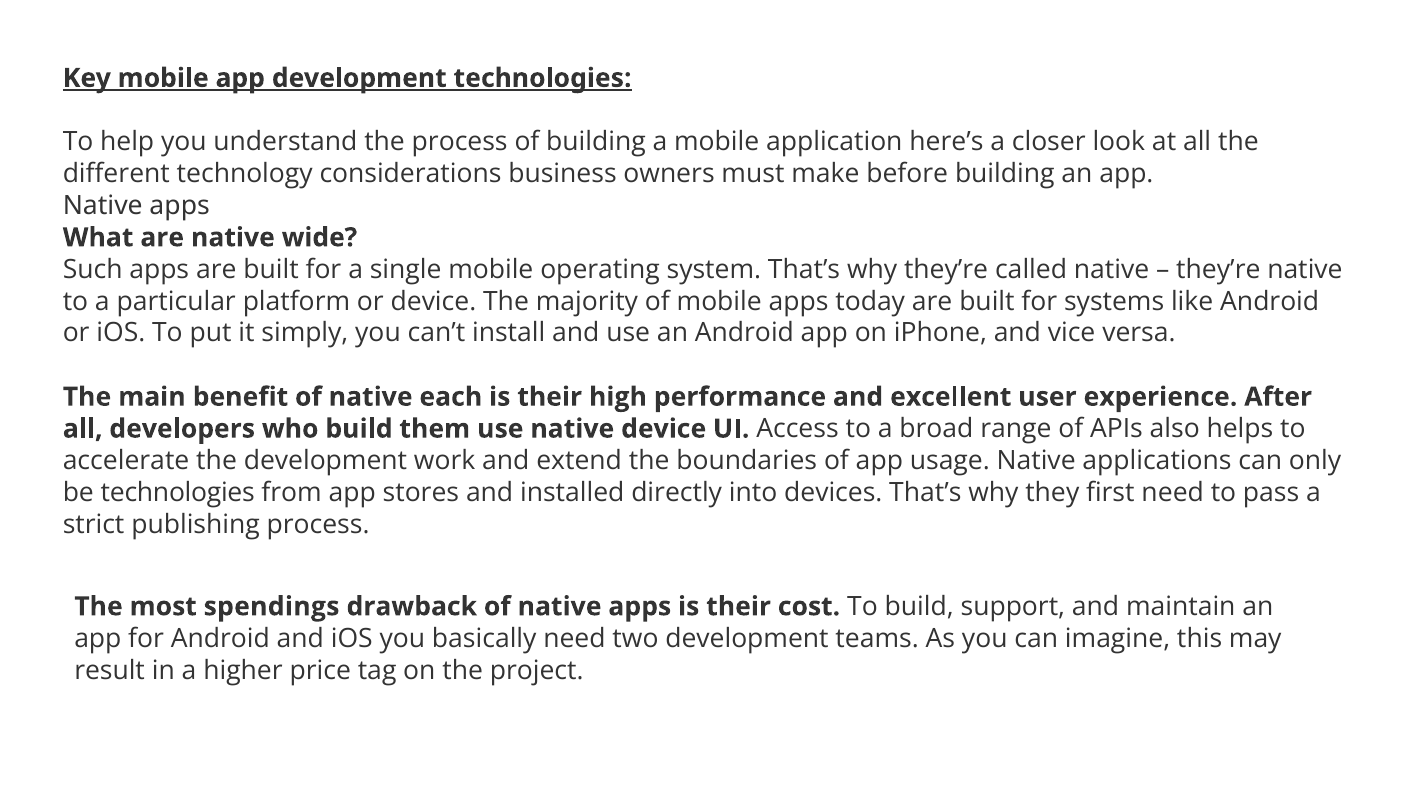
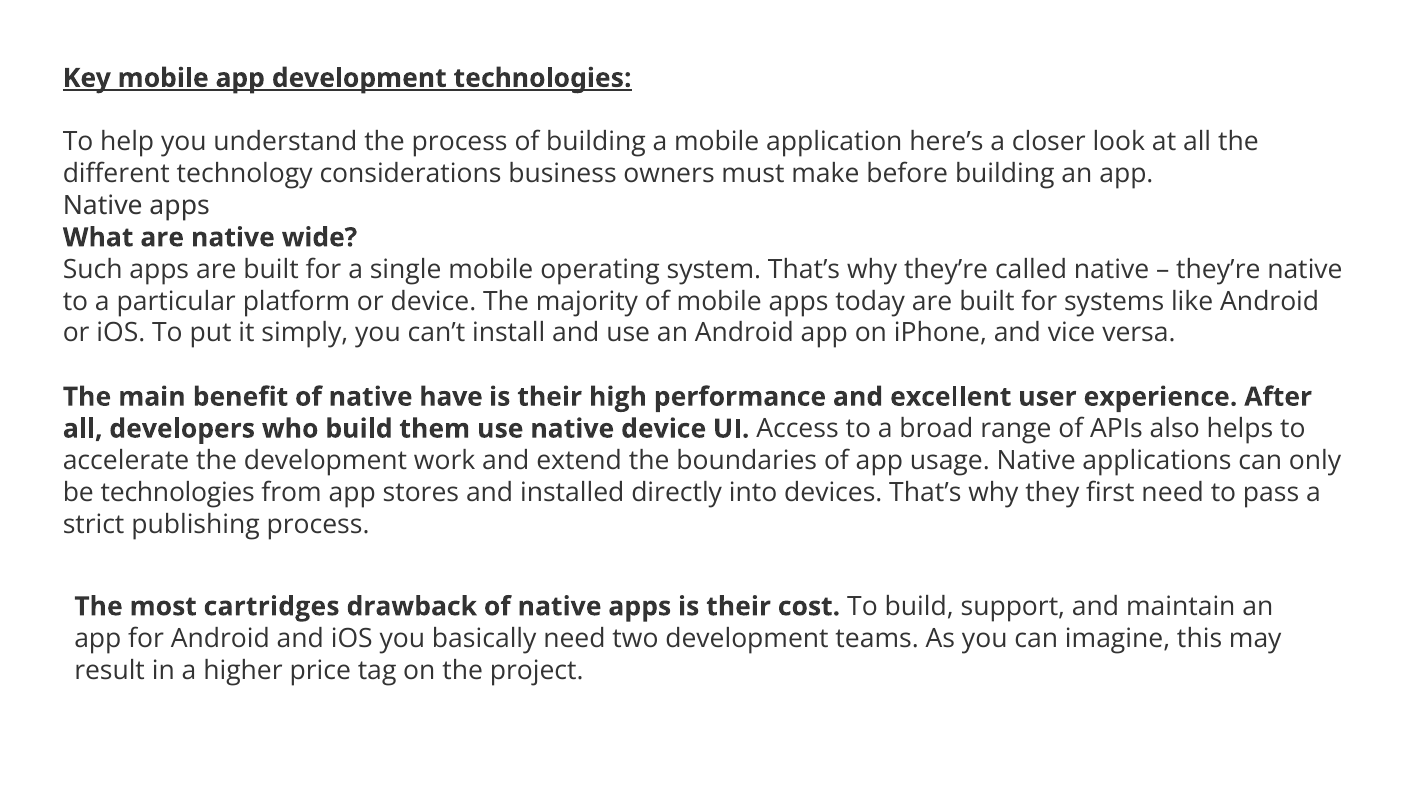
each: each -> have
spendings: spendings -> cartridges
